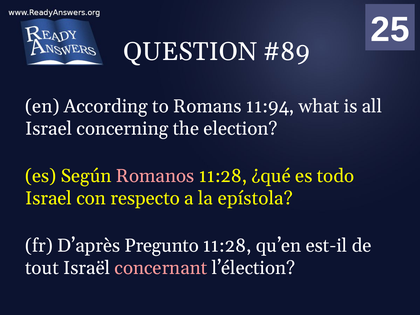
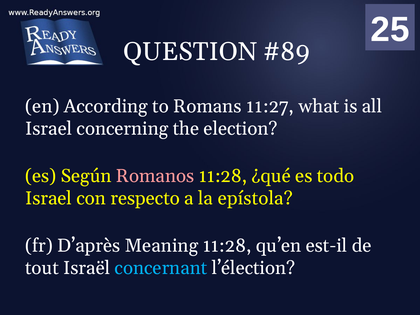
11:94: 11:94 -> 11:27
Pregunto: Pregunto -> Meaning
concernant colour: pink -> light blue
